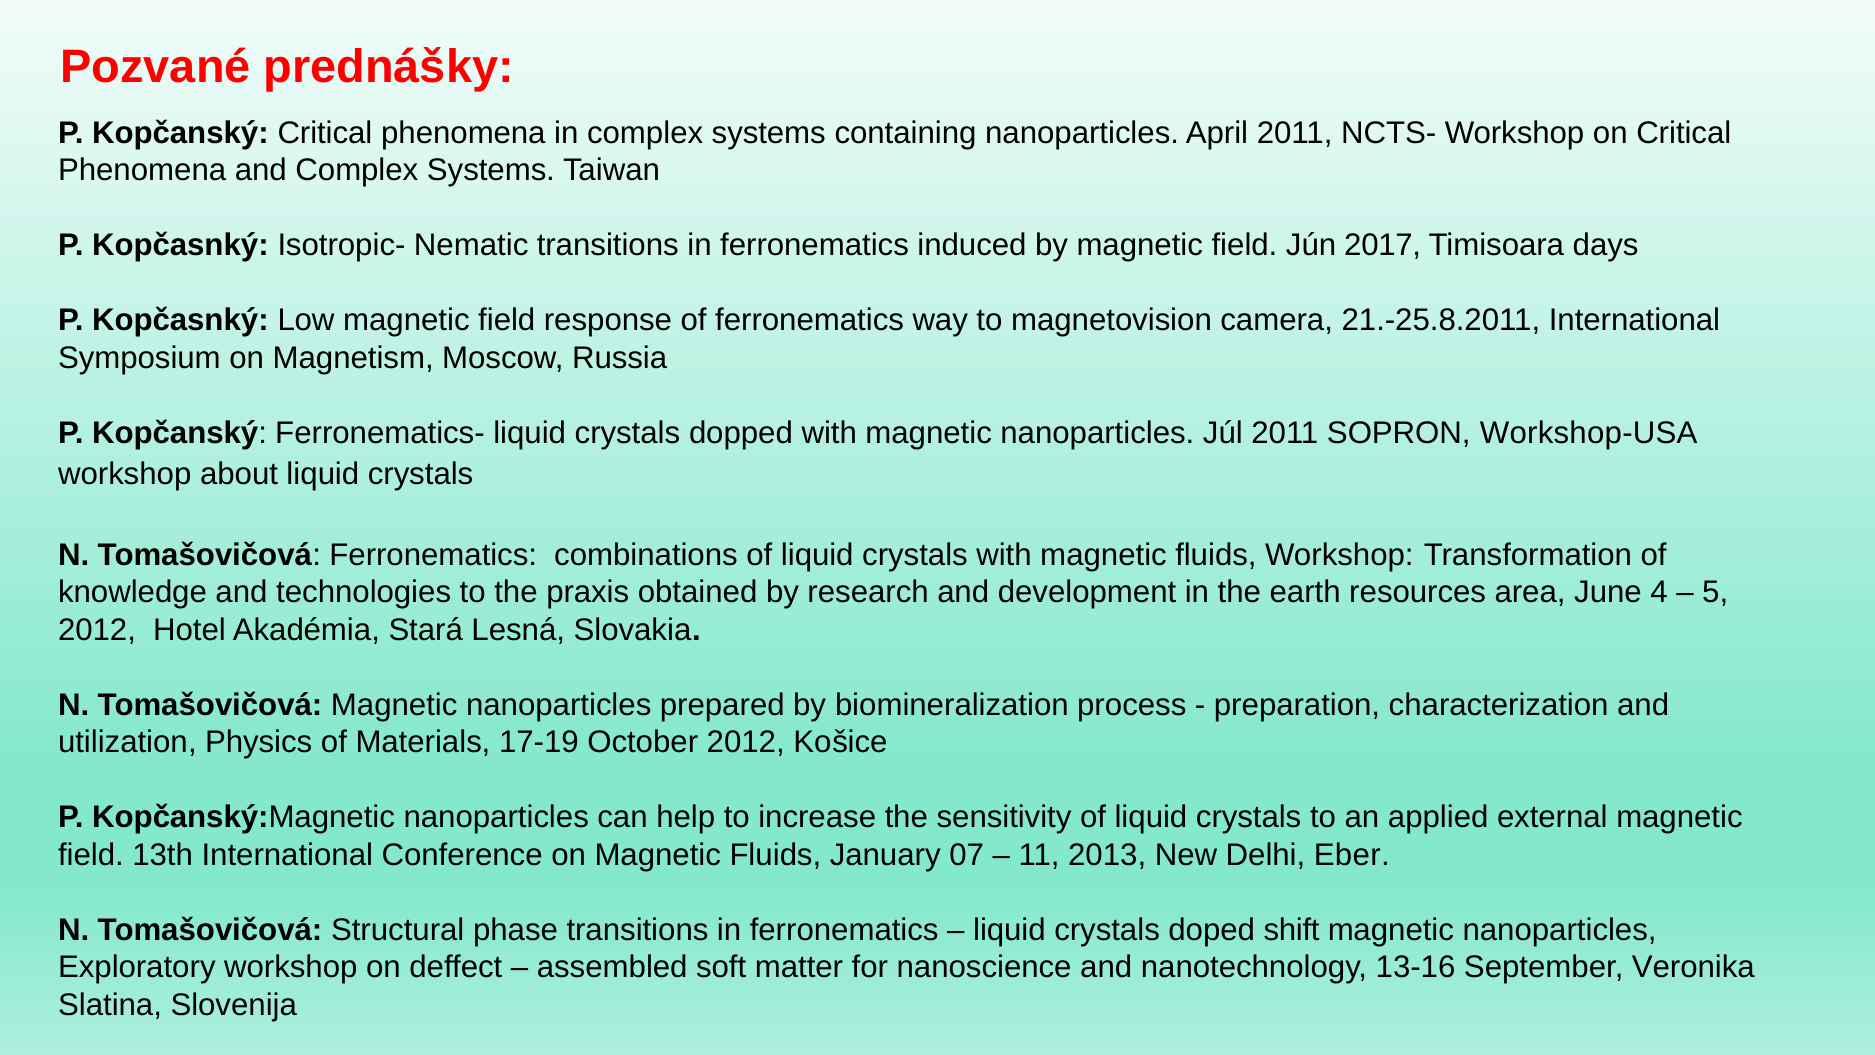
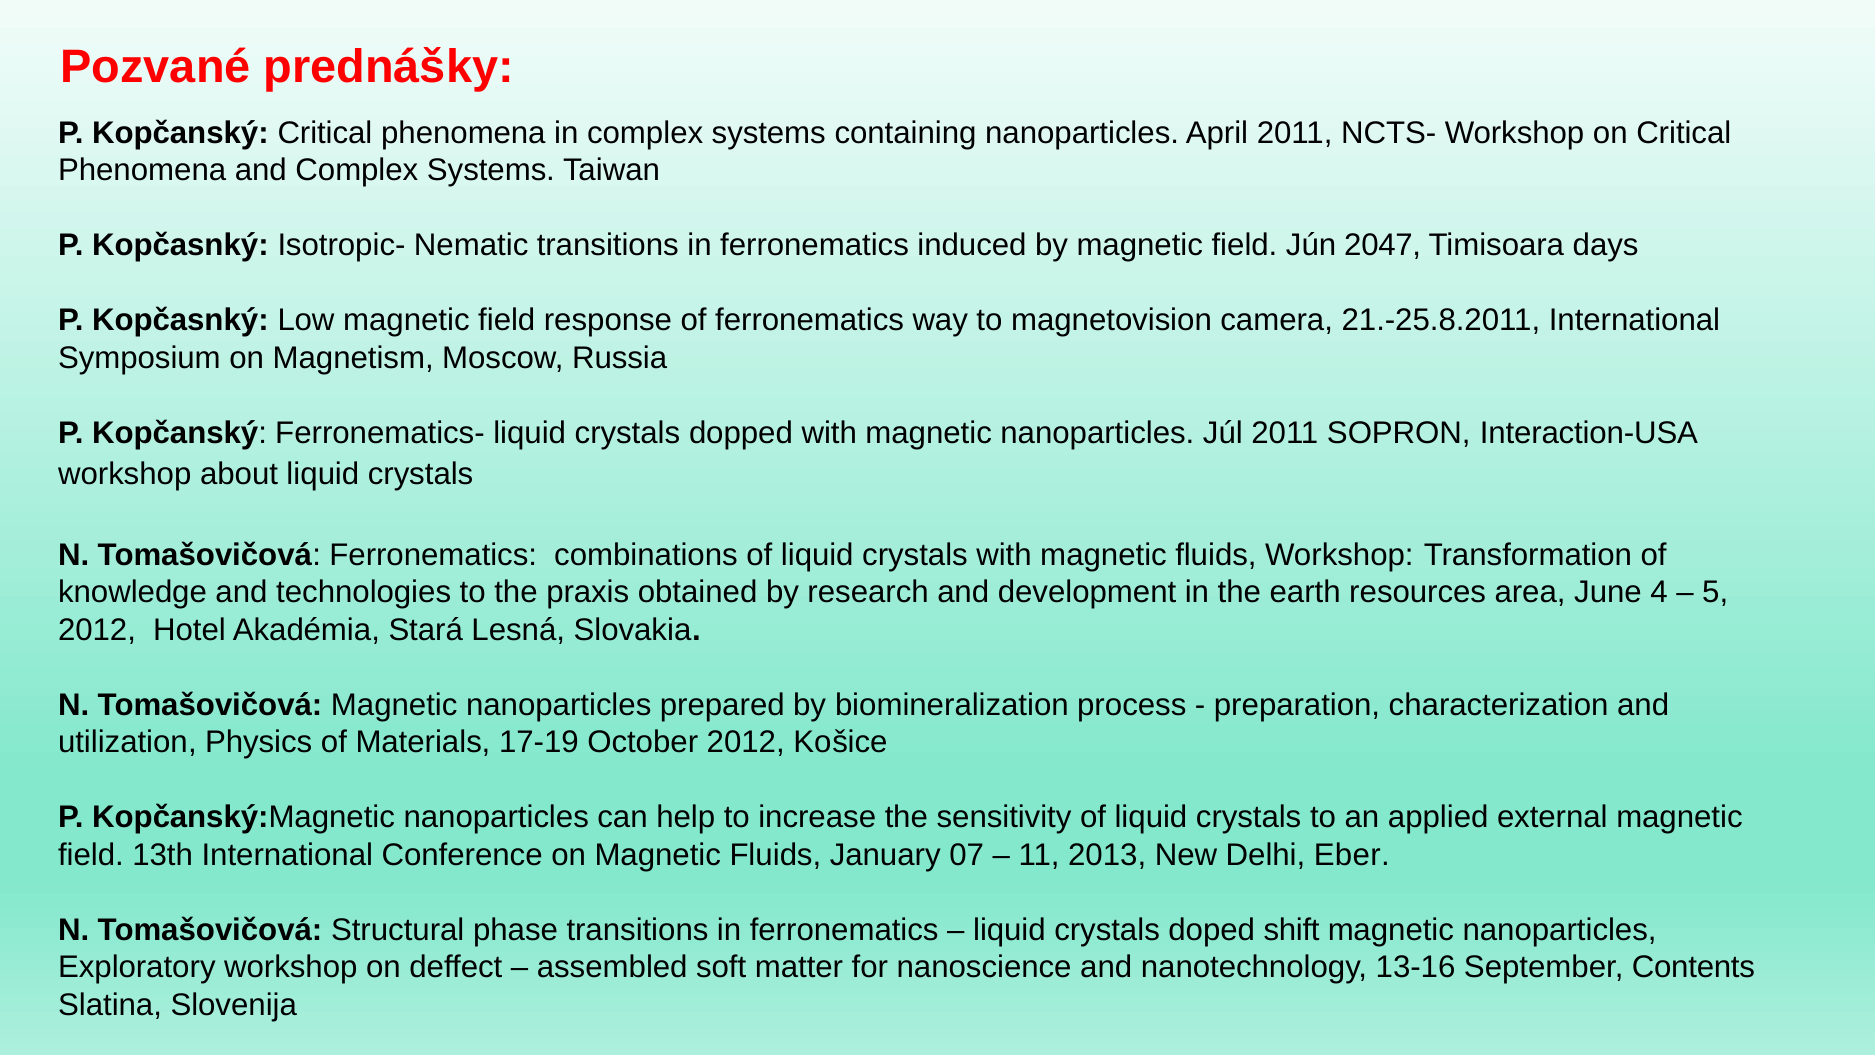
2017: 2017 -> 2047
Workshop-USA: Workshop-USA -> Interaction-USA
Veronika: Veronika -> Contents
